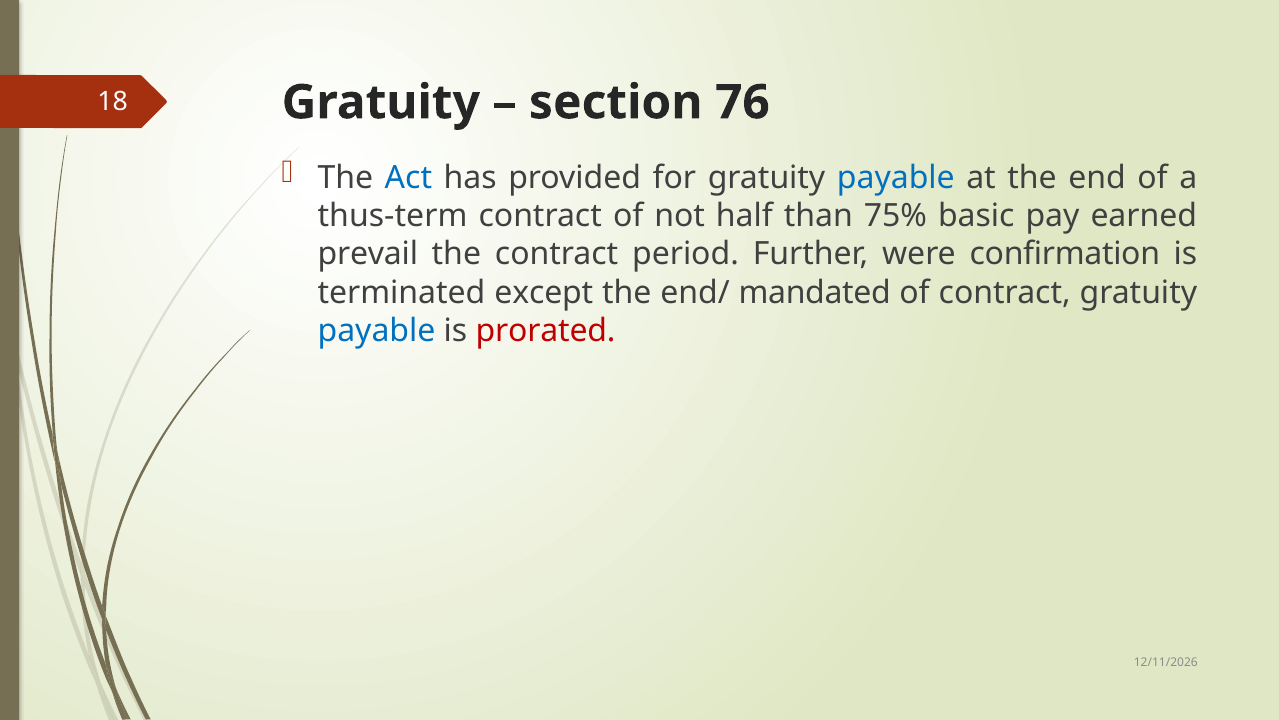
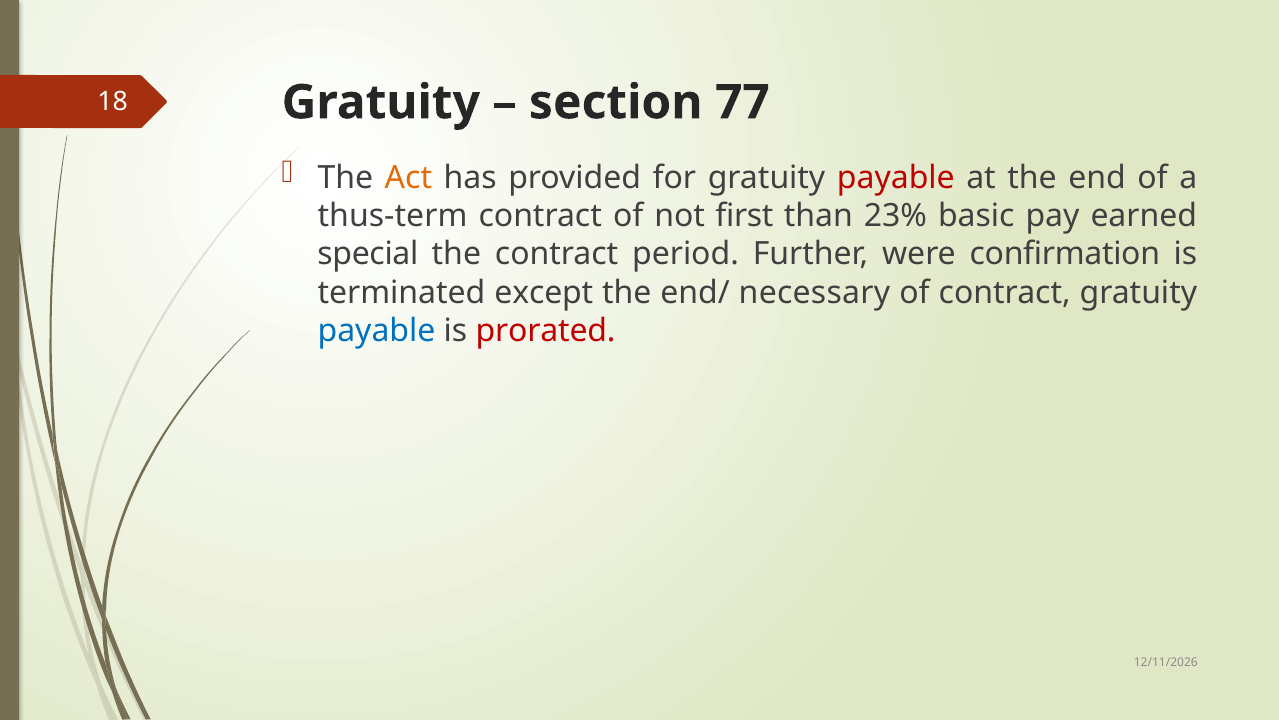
76: 76 -> 77
Act colour: blue -> orange
payable at (896, 177) colour: blue -> red
half: half -> first
75%: 75% -> 23%
prevail: prevail -> special
mandated: mandated -> necessary
